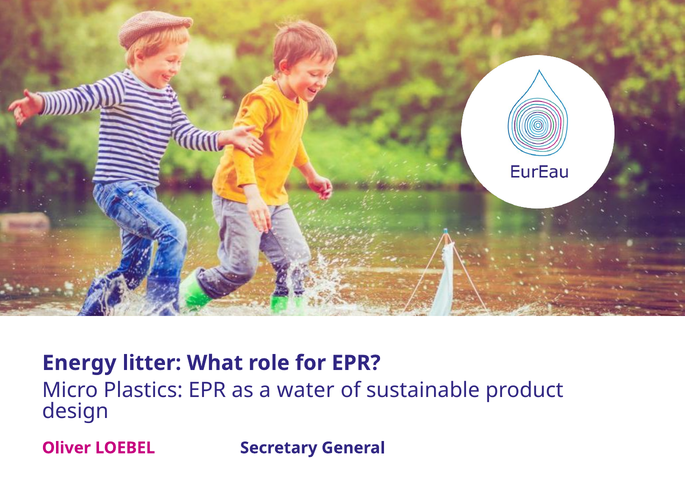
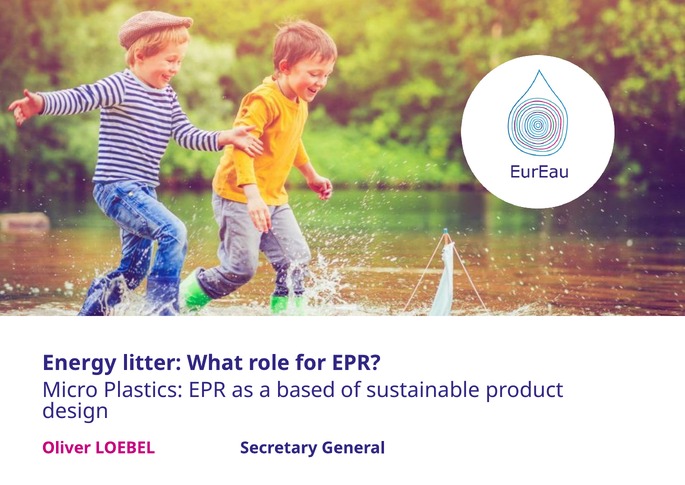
water: water -> based
